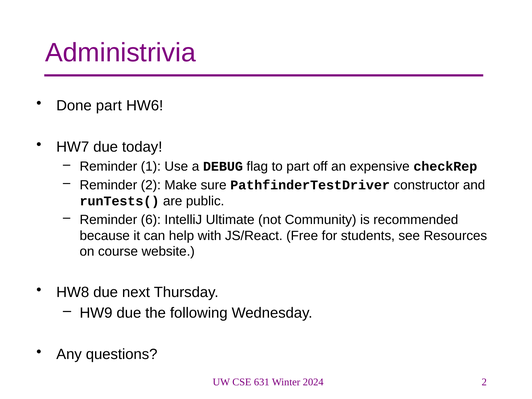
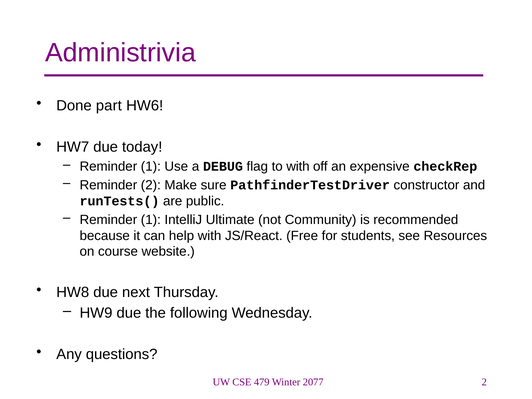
to part: part -> with
6 at (151, 220): 6 -> 1
631: 631 -> 479
2024: 2024 -> 2077
